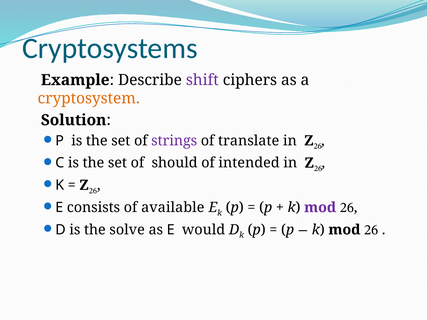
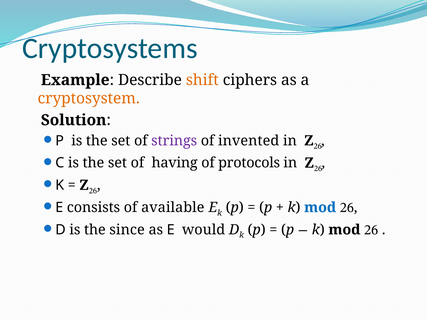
shift colour: purple -> orange
translate: translate -> invented
should: should -> having
intended: intended -> protocols
mod at (320, 208) colour: purple -> blue
solve: solve -> since
